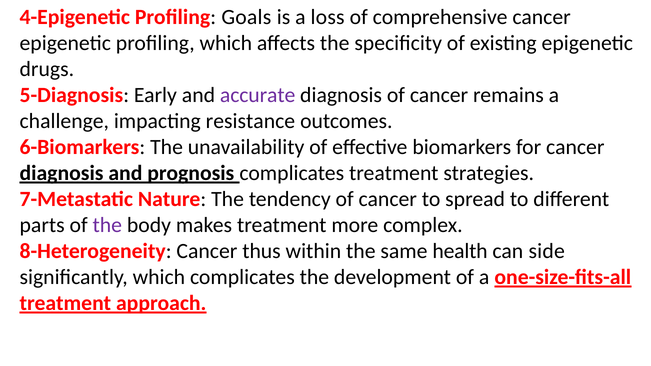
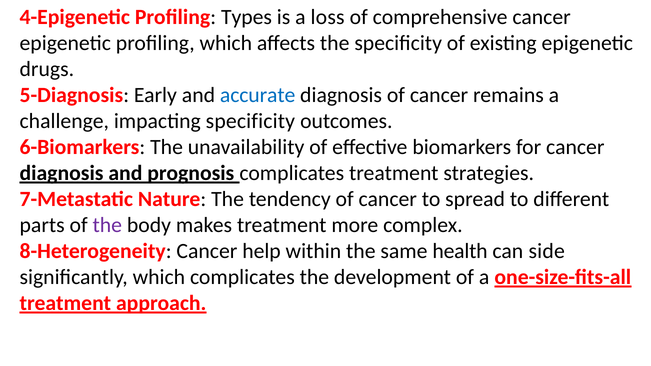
Goals: Goals -> Types
accurate colour: purple -> blue
impacting resistance: resistance -> specificity
thus: thus -> help
